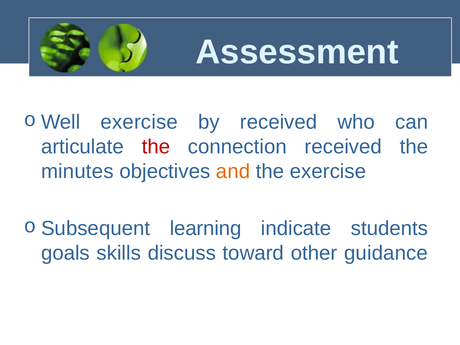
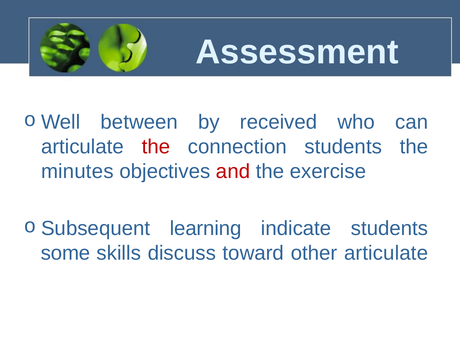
exercise at (139, 122): exercise -> between
connection received: received -> students
and colour: orange -> red
goals: goals -> some
other guidance: guidance -> articulate
